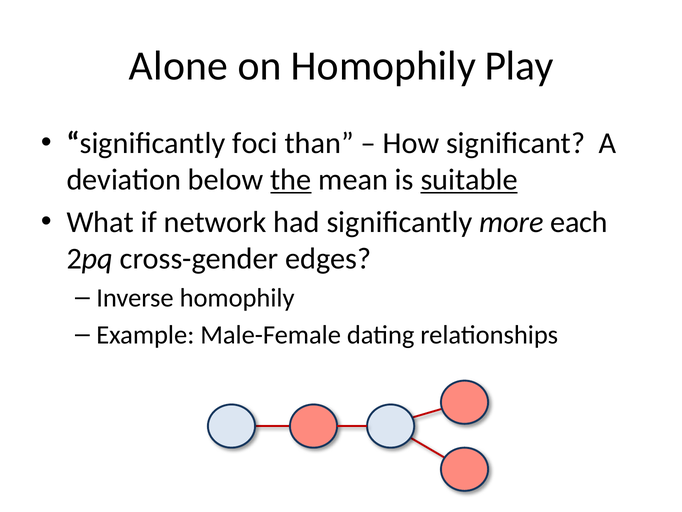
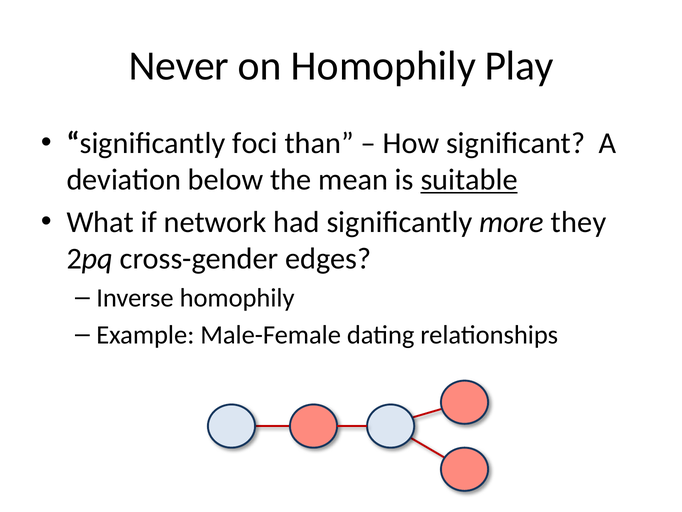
Alone: Alone -> Never
the underline: present -> none
each: each -> they
